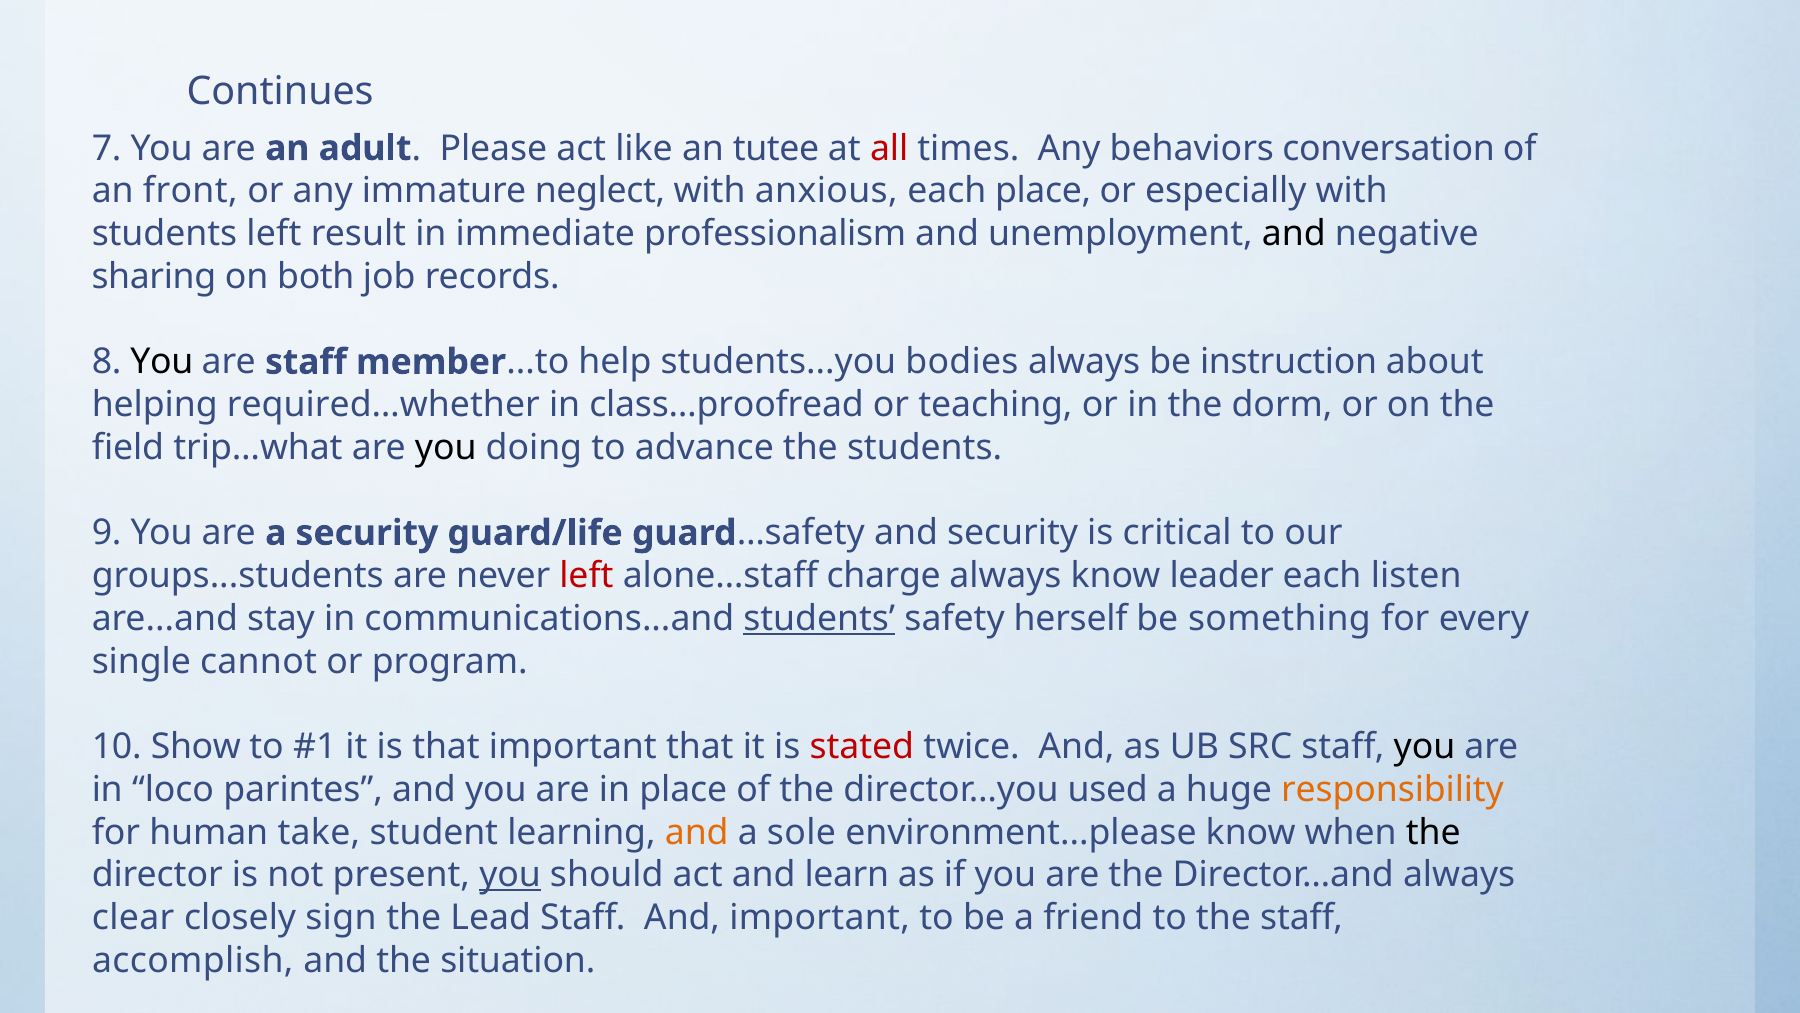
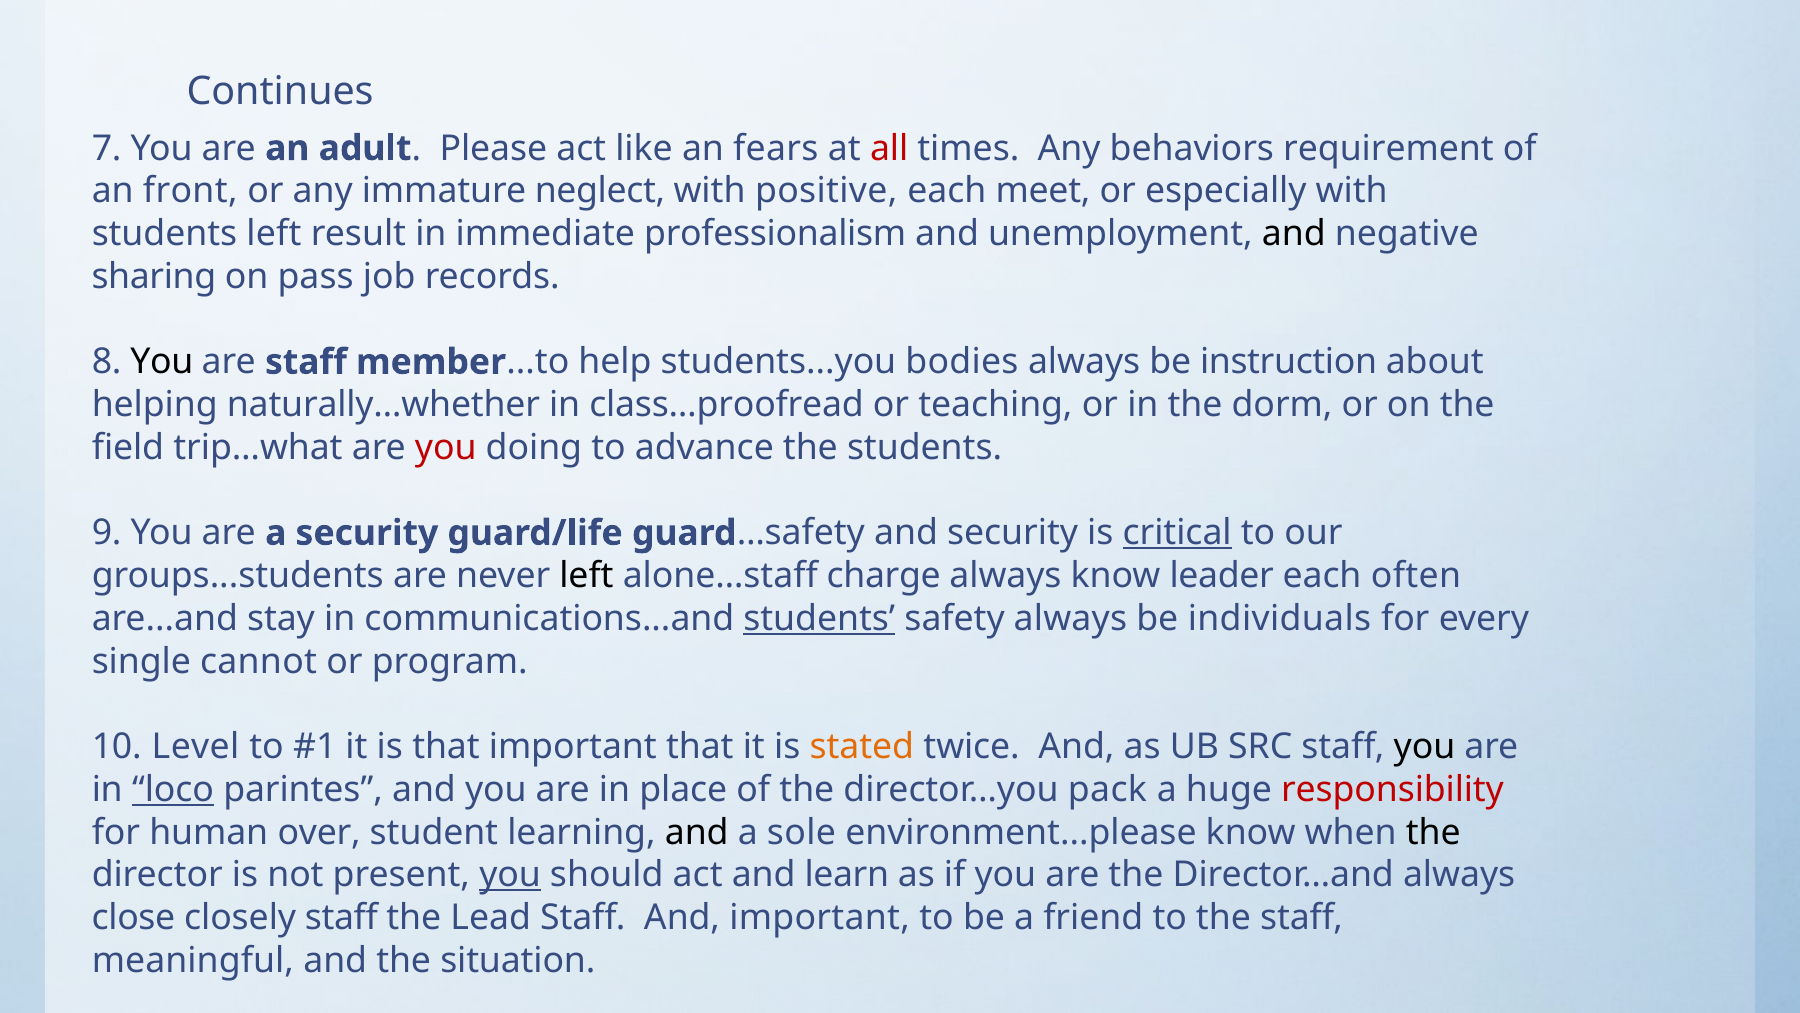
tutee: tutee -> fears
conversation: conversation -> requirement
anxious: anxious -> positive
each place: place -> meet
both: both -> pass
required…whether: required…whether -> naturally…whether
you at (446, 447) colour: black -> red
critical underline: none -> present
left at (586, 576) colour: red -> black
listen: listen -> often
safety herself: herself -> always
something: something -> individuals
Show: Show -> Level
stated colour: red -> orange
loco underline: none -> present
used: used -> pack
responsibility colour: orange -> red
take: take -> over
and at (697, 832) colour: orange -> black
clear: clear -> close
closely sign: sign -> staff
accomplish: accomplish -> meaningful
